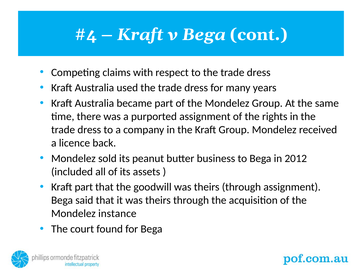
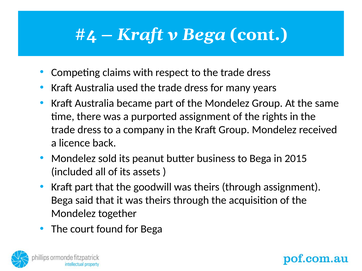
2012: 2012 -> 2015
instance: instance -> together
